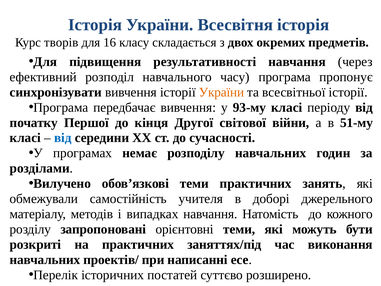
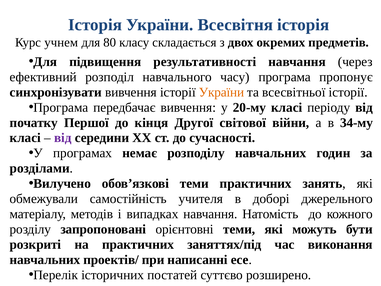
творів: творів -> учнем
16: 16 -> 80
93-му: 93-му -> 20-му
51-му: 51-му -> 34-му
від at (63, 138) colour: blue -> purple
